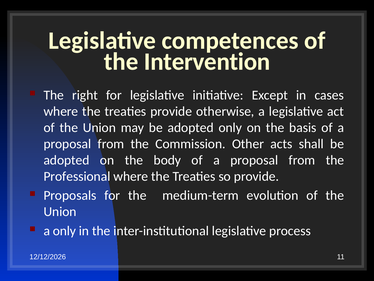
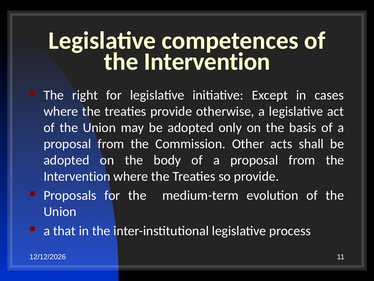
Professional at (77, 176): Professional -> Intervention
a only: only -> that
